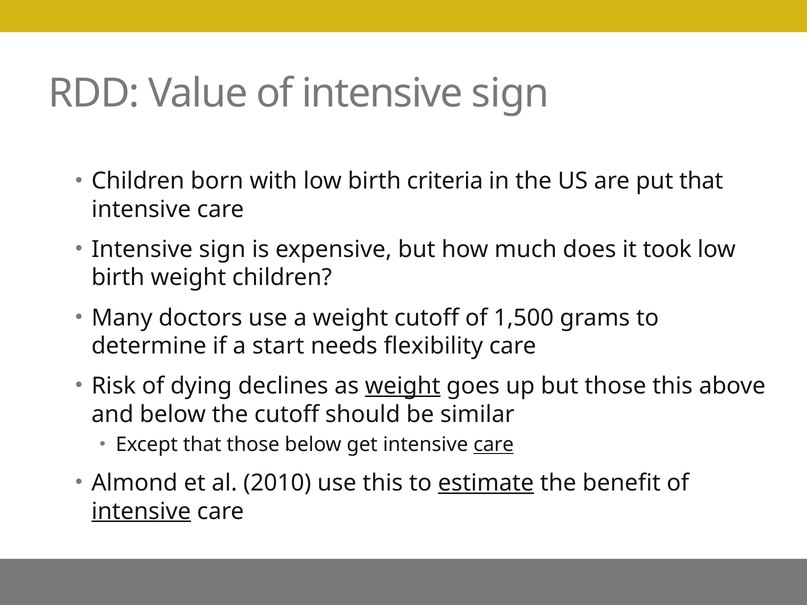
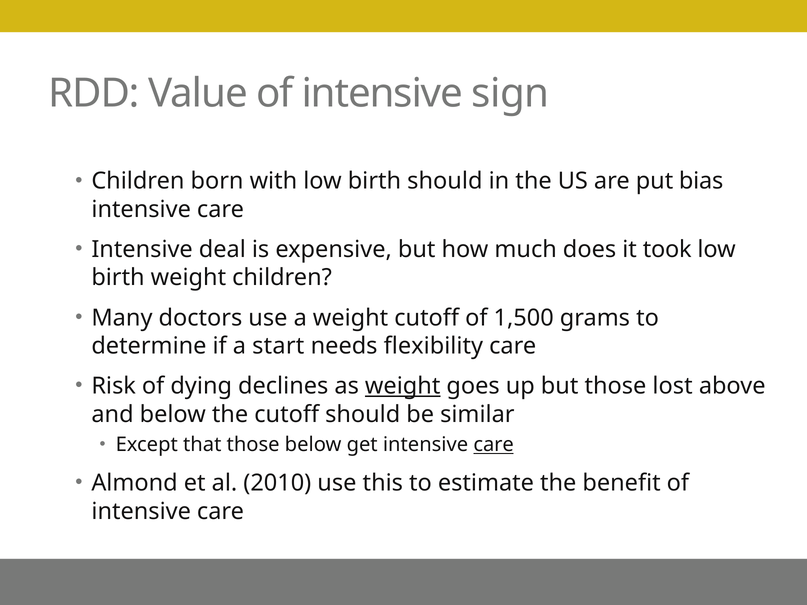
birth criteria: criteria -> should
put that: that -> bias
sign at (222, 250): sign -> deal
those this: this -> lost
estimate underline: present -> none
intensive at (141, 512) underline: present -> none
